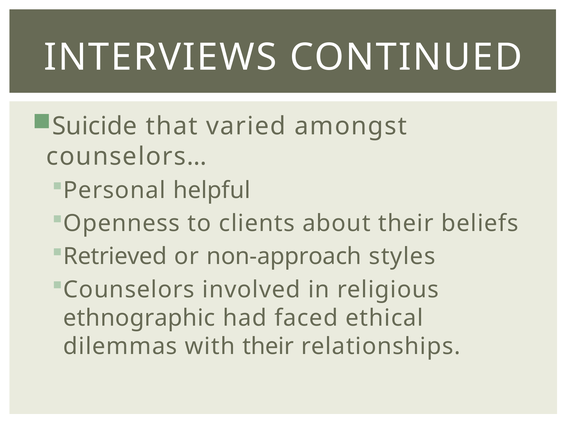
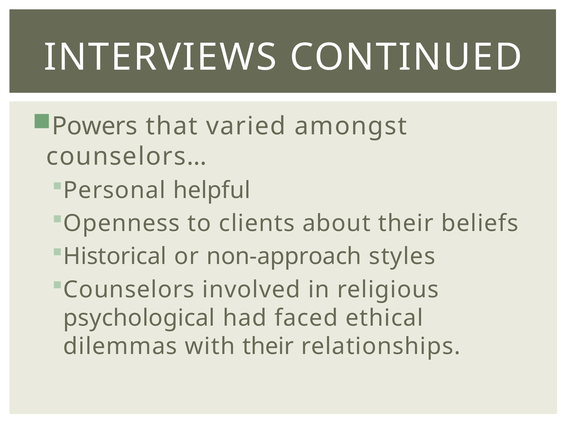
Suicide: Suicide -> Powers
Retrieved: Retrieved -> Historical
ethnographic: ethnographic -> psychological
